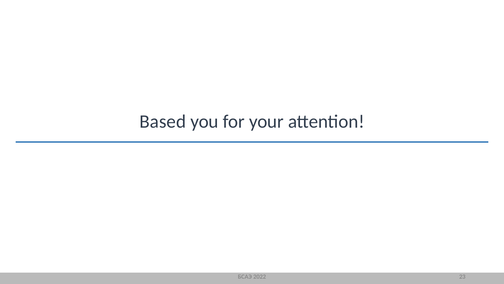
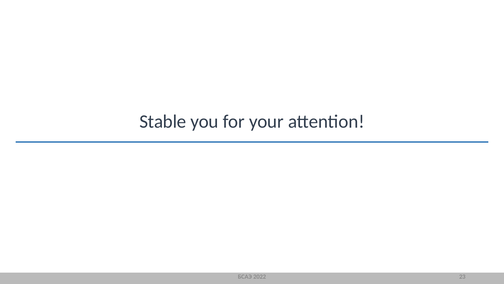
Based: Based -> Stable
